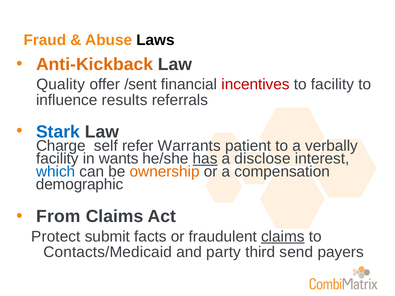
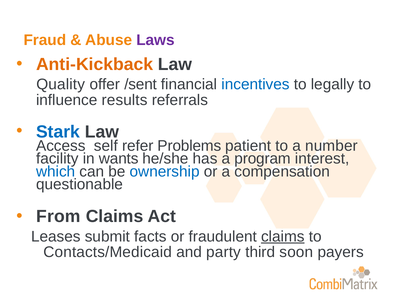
Laws colour: black -> purple
incentives colour: red -> blue
to facility: facility -> legally
Charge: Charge -> Access
Warrants: Warrants -> Problems
verbally: verbally -> number
has underline: present -> none
disclose: disclose -> program
ownership colour: orange -> blue
demographic: demographic -> questionable
Protect: Protect -> Leases
send: send -> soon
